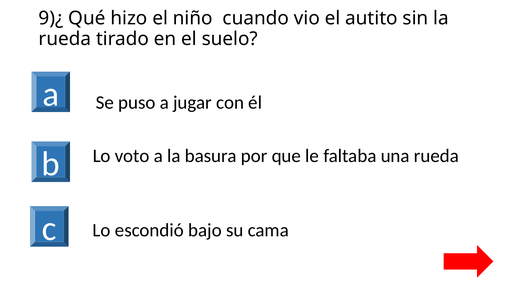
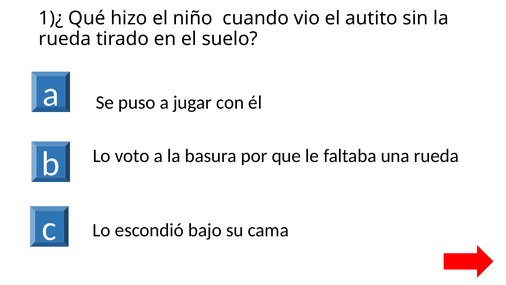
9)¿: 9)¿ -> 1)¿
